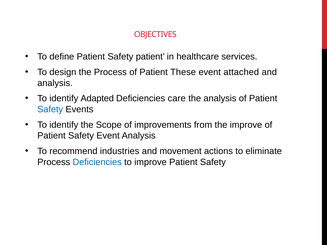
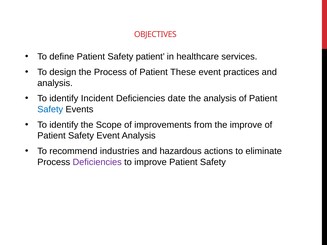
attached: attached -> practices
Adapted: Adapted -> Incident
care: care -> date
movement: movement -> hazardous
Deficiencies at (97, 162) colour: blue -> purple
